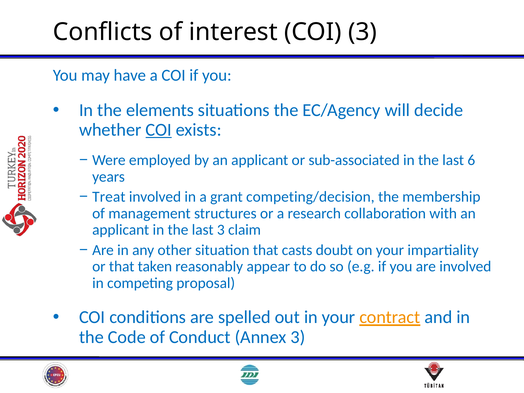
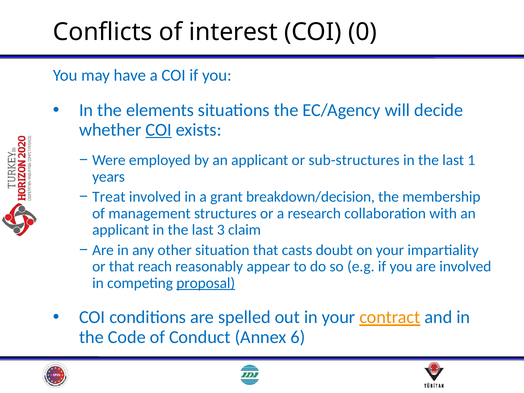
COI 3: 3 -> 0
sub-associated: sub-associated -> sub-structures
6: 6 -> 1
competing/decision: competing/decision -> breakdown/decision
taken: taken -> reach
proposal underline: none -> present
Annex 3: 3 -> 6
